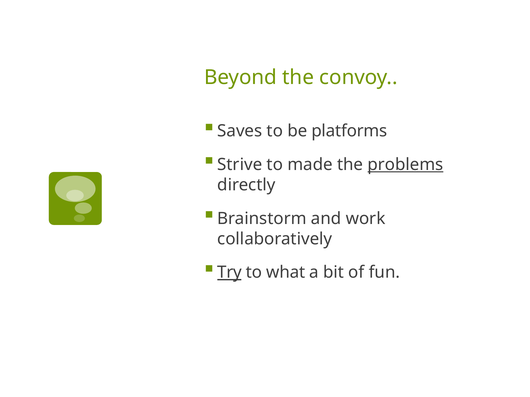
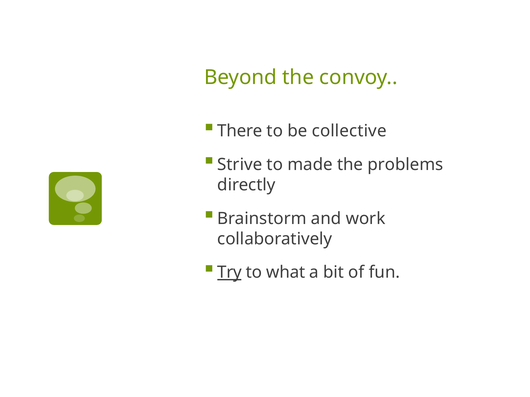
Saves: Saves -> There
platforms: platforms -> collective
problems underline: present -> none
